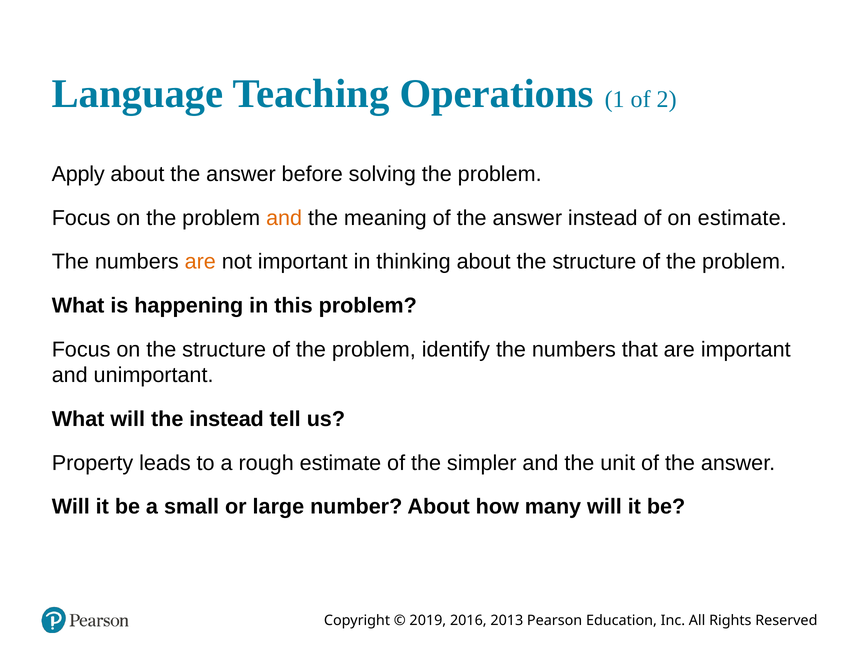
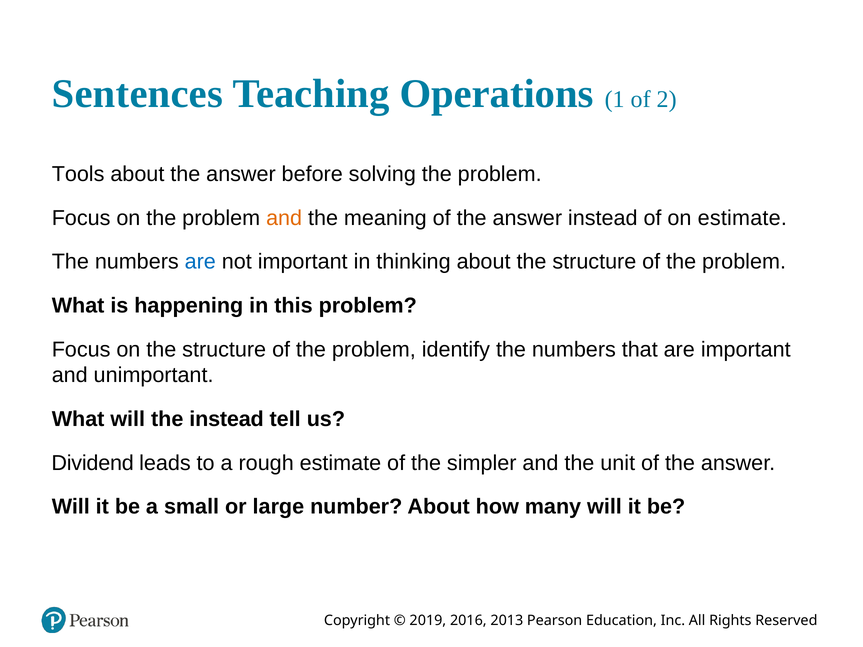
Language: Language -> Sentences
Apply: Apply -> Tools
are at (200, 262) colour: orange -> blue
Property: Property -> Dividend
